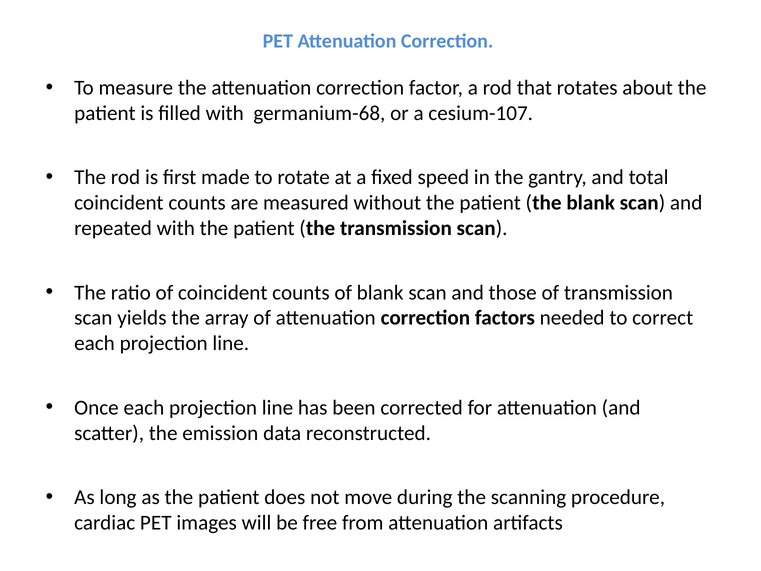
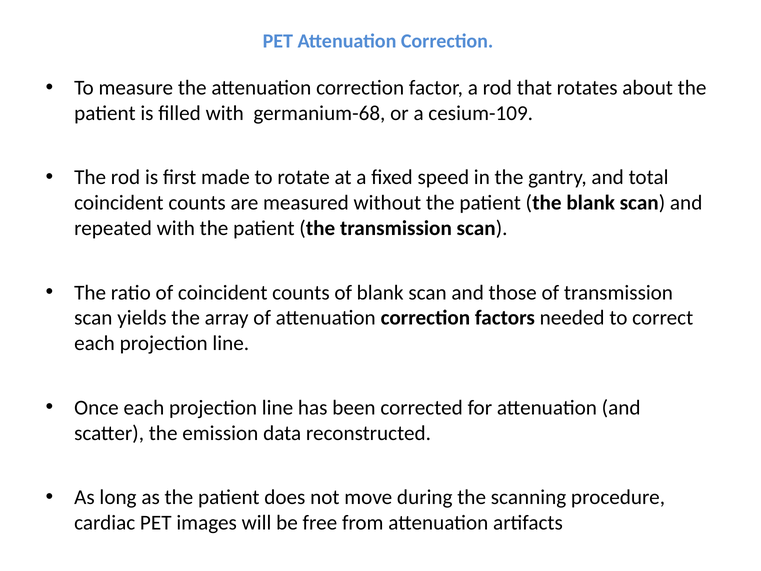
cesium-107: cesium-107 -> cesium-109
